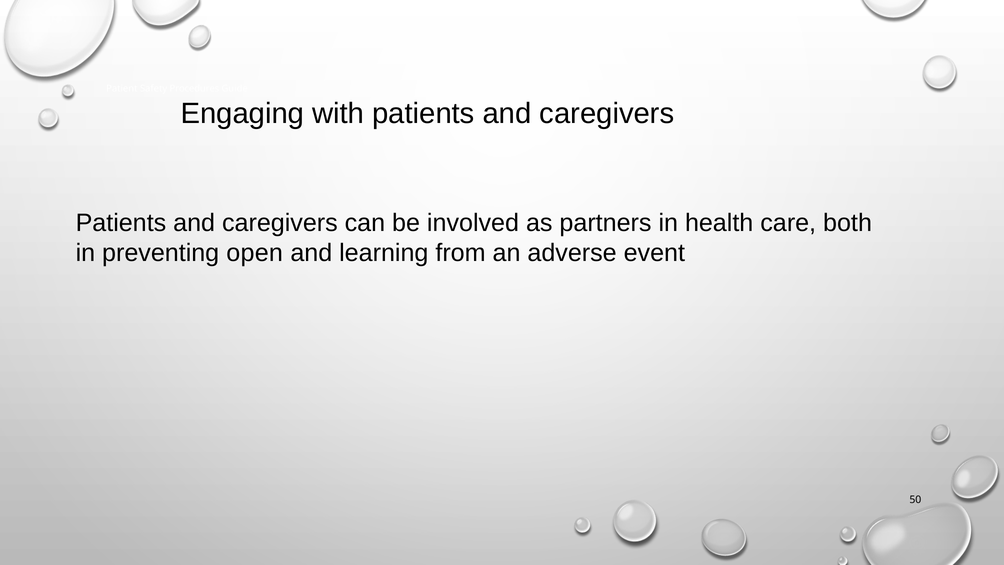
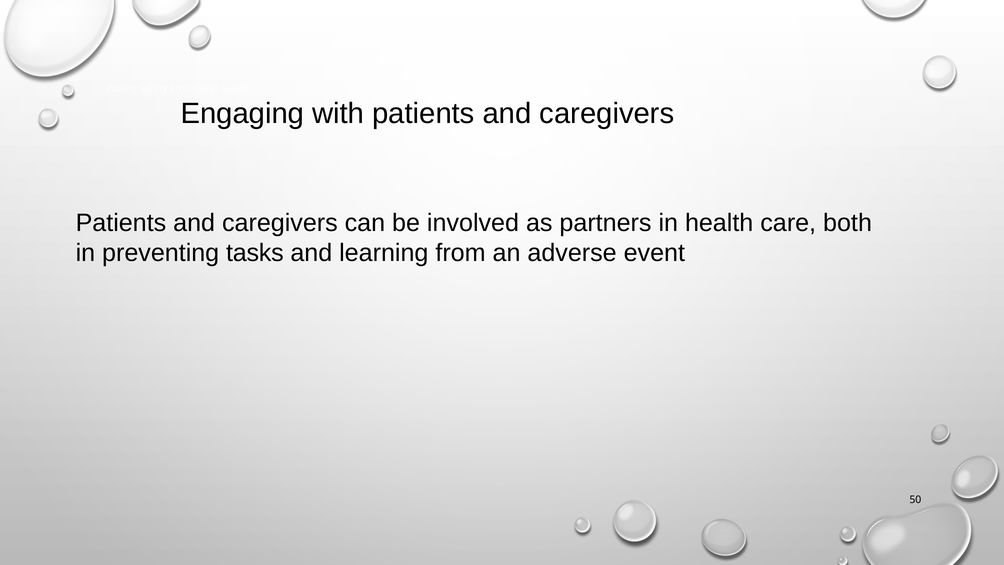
open: open -> tasks
